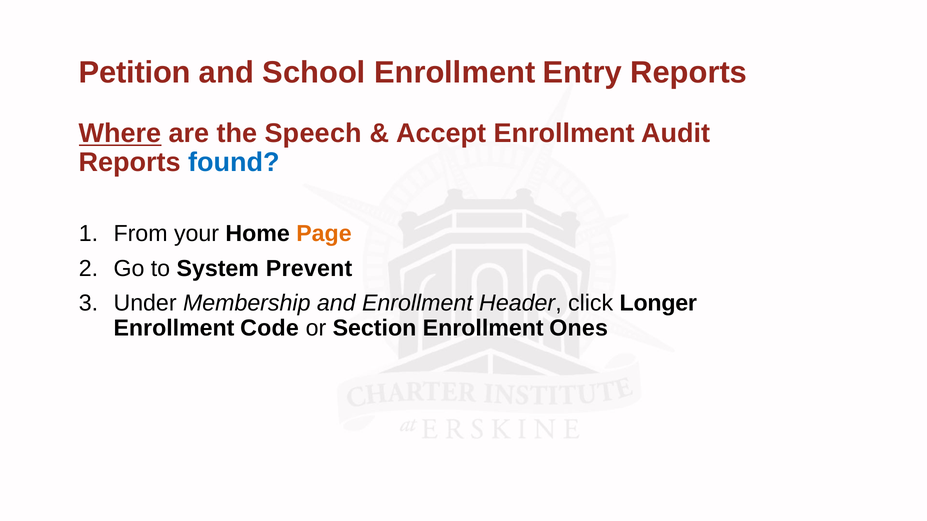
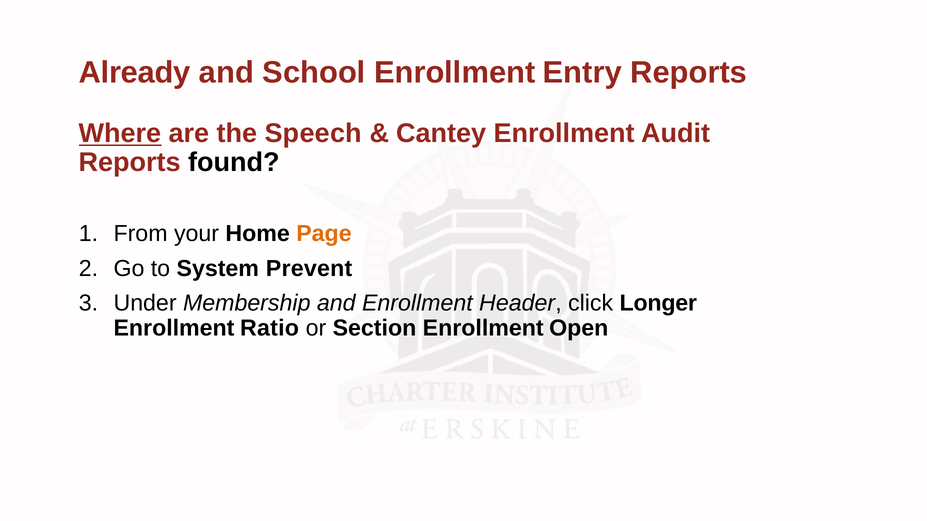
Petition: Petition -> Already
Accept: Accept -> Cantey
found colour: blue -> black
Code: Code -> Ratio
Ones: Ones -> Open
